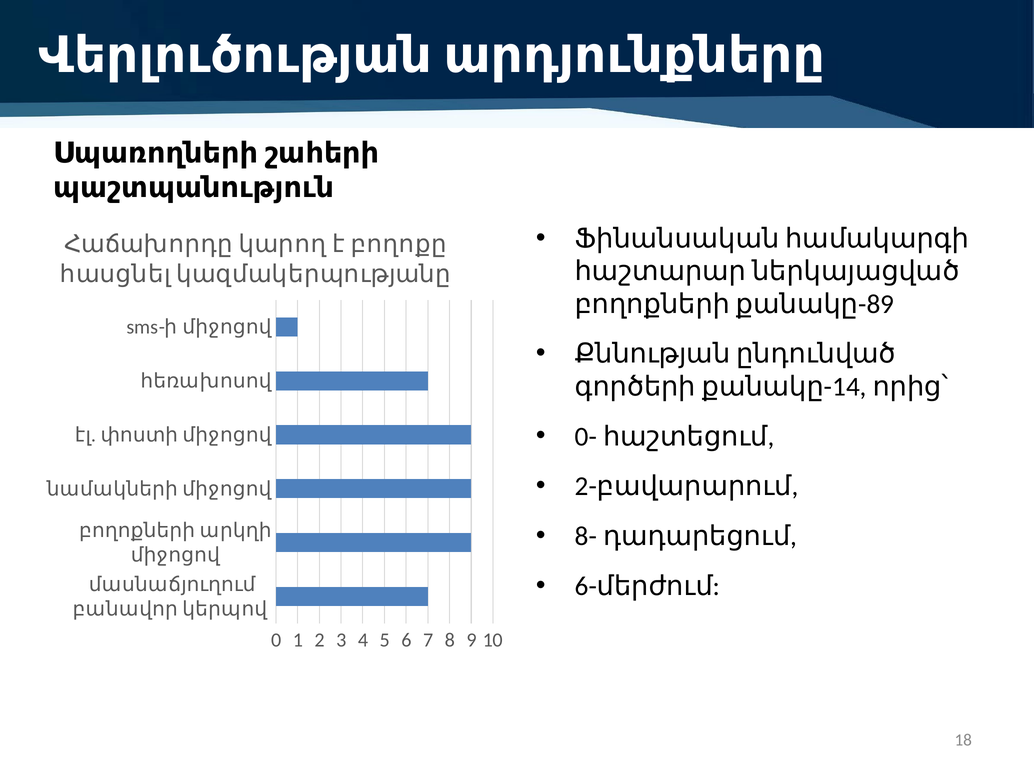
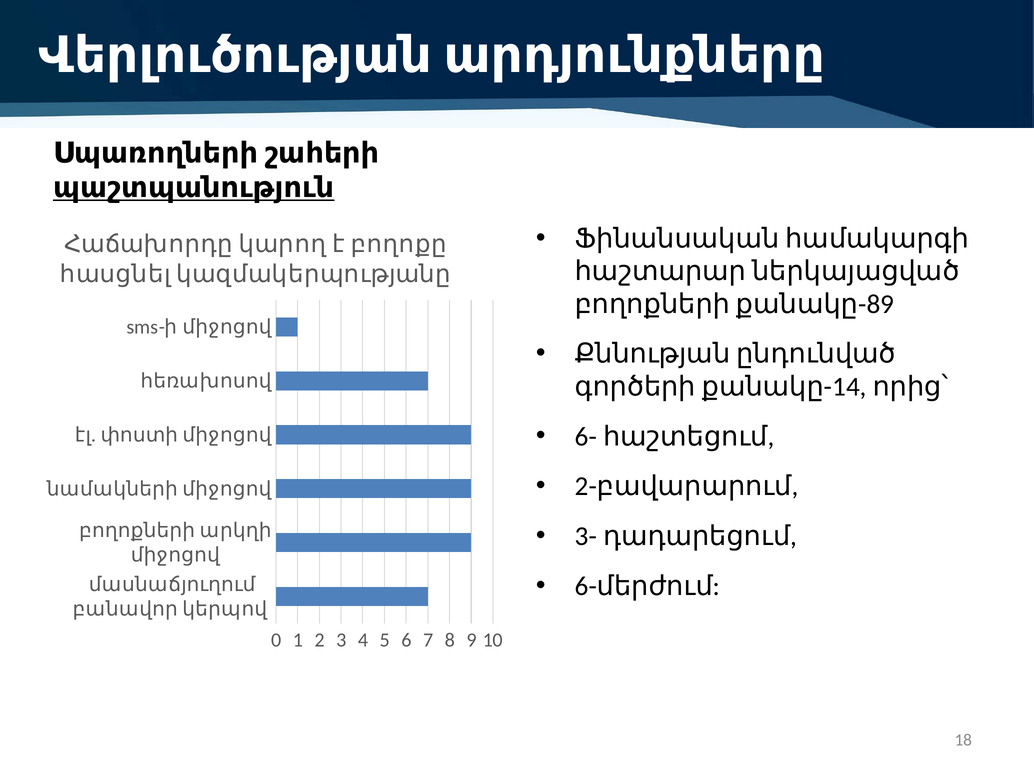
պաշտպանություն underline: none -> present
0- at (586, 437): 0- -> 6-
8-: 8- -> 3-
